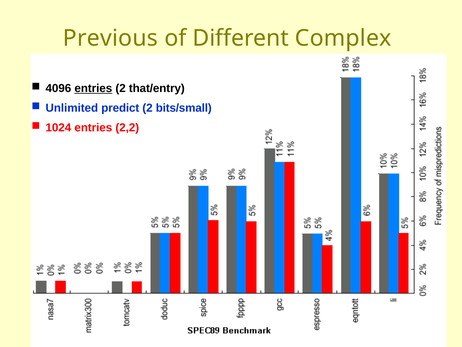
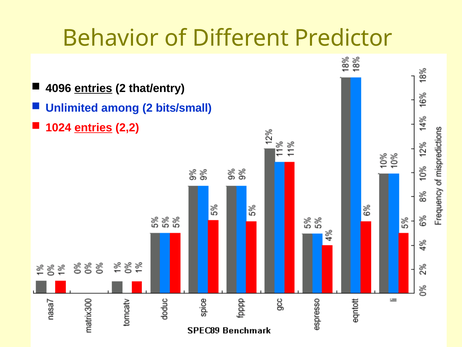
Previous: Previous -> Behavior
Complex: Complex -> Predictor
predict: predict -> among
entries at (93, 128) underline: none -> present
